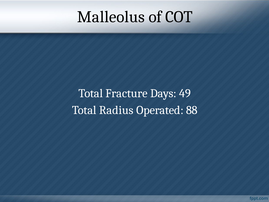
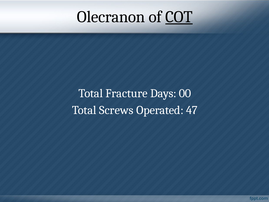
Malleolus: Malleolus -> Olecranon
COT underline: none -> present
49: 49 -> 00
Radius: Radius -> Screws
88: 88 -> 47
